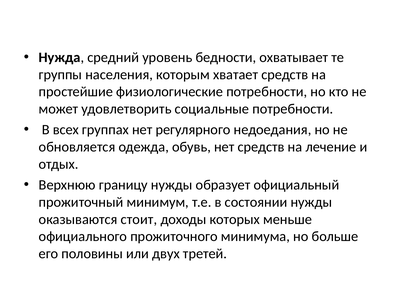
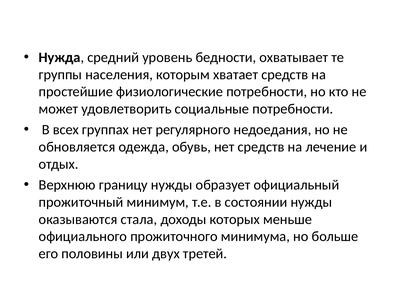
стоит: стоит -> стала
